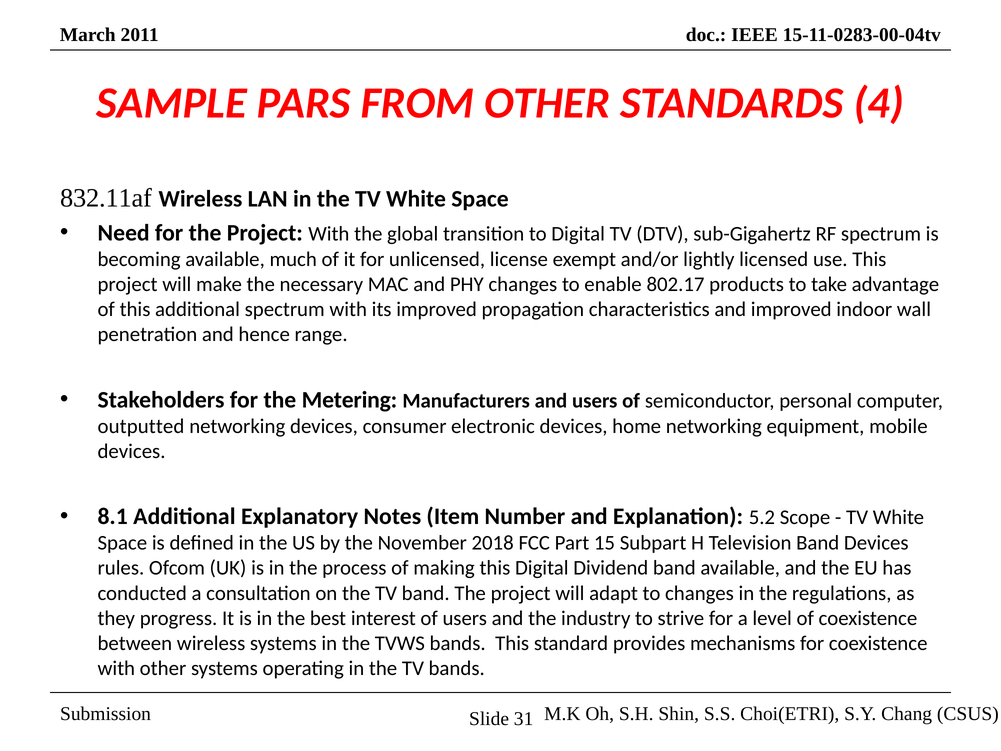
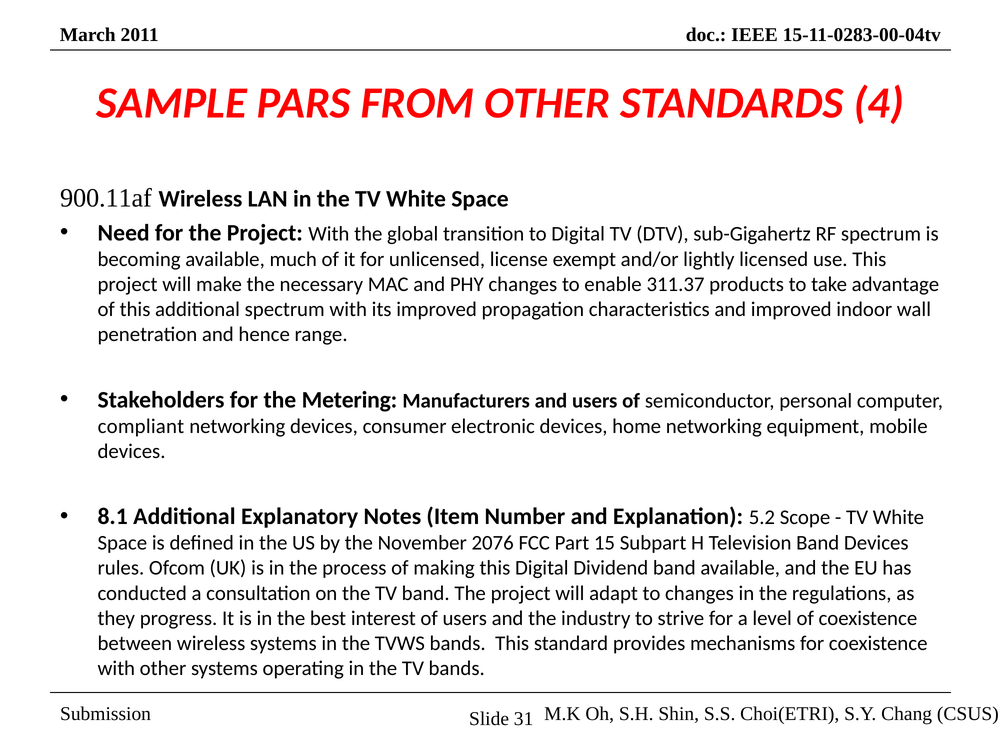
832.11af: 832.11af -> 900.11af
802.17: 802.17 -> 311.37
outputted: outputted -> compliant
2018: 2018 -> 2076
